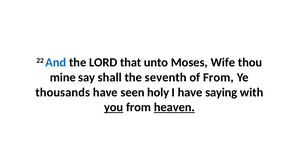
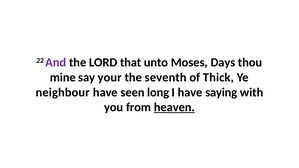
And colour: blue -> purple
Wife: Wife -> Days
shall: shall -> your
of From: From -> Thick
thousands: thousands -> neighbour
holy: holy -> long
you underline: present -> none
